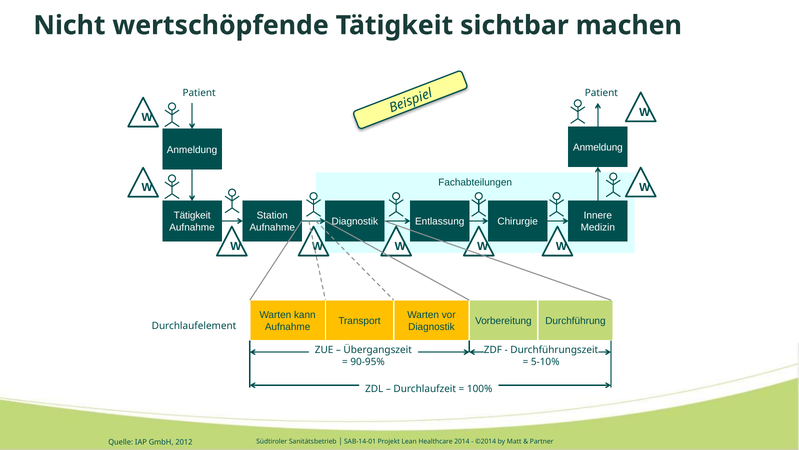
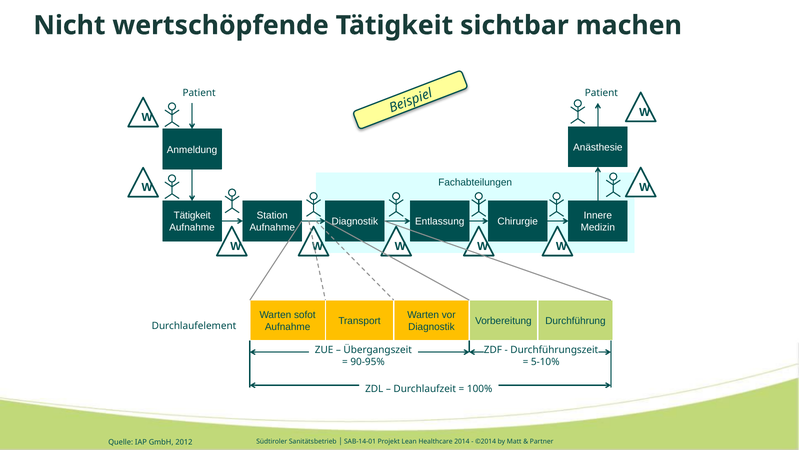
Anmeldung at (598, 147): Anmeldung -> Anästhesie
kann: kann -> sofot
